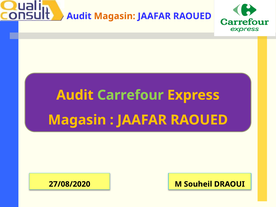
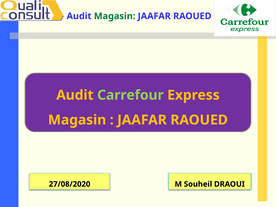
Magasin at (115, 16) colour: orange -> green
